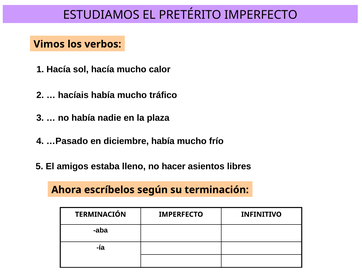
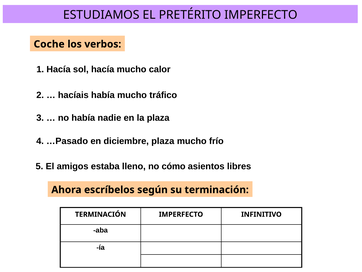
Vimos: Vimos -> Coche
diciembre había: había -> plaza
hacer: hacer -> cómo
